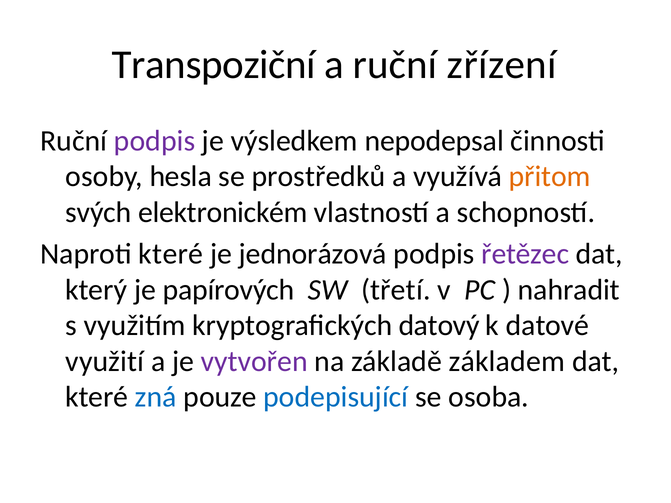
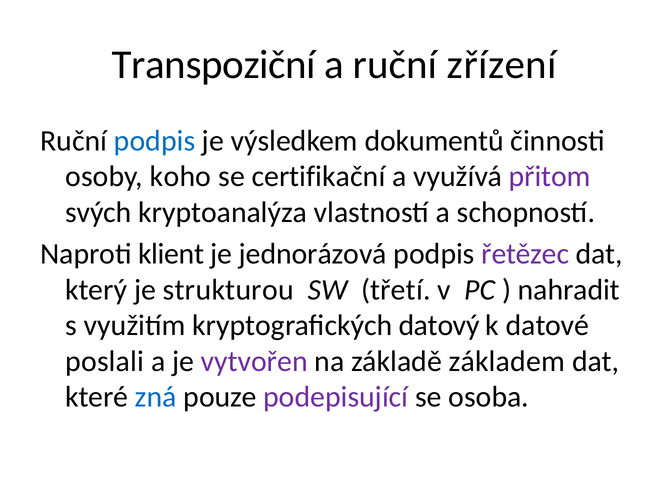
podpis at (155, 141) colour: purple -> blue
nepodepsal: nepodepsal -> dokumentů
hesla: hesla -> koho
prostředků: prostředků -> certifikační
přitom colour: orange -> purple
elektronickém: elektronickém -> kryptoanalýza
Naproti které: které -> klient
papírových: papírových -> strukturou
využití: využití -> poslali
podepisující colour: blue -> purple
